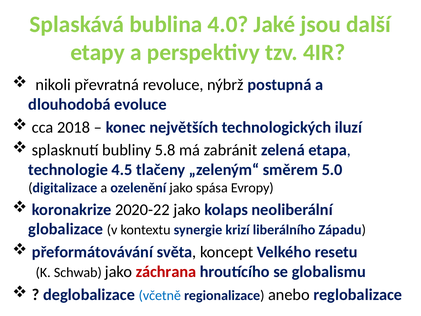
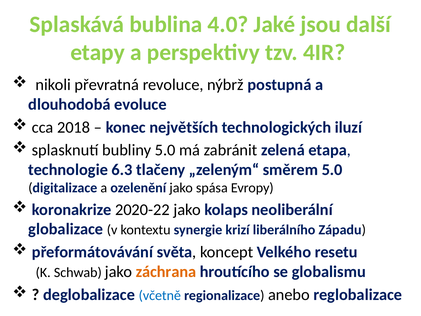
bubliny 5.8: 5.8 -> 5.0
4.5: 4.5 -> 6.3
záchrana colour: red -> orange
